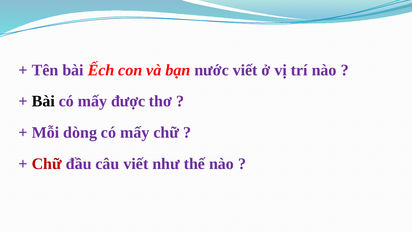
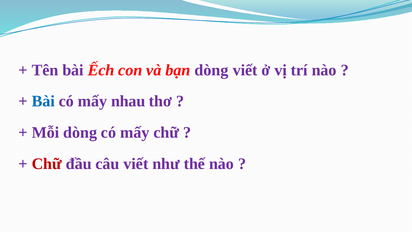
bạn nước: nước -> dòng
Bài at (43, 101) colour: black -> blue
được: được -> nhau
